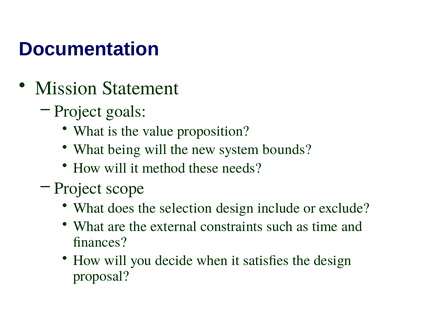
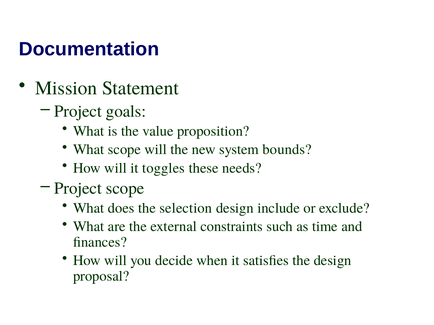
What being: being -> scope
method: method -> toggles
